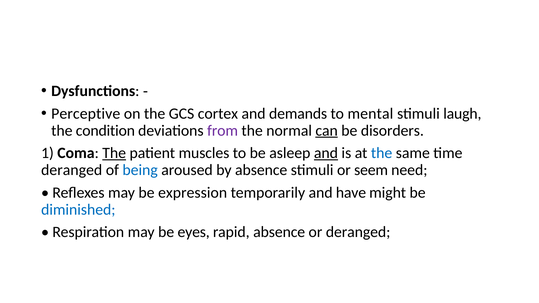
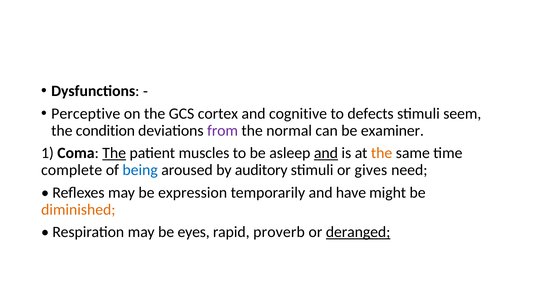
demands: demands -> cognitive
mental: mental -> defects
laugh: laugh -> seem
can underline: present -> none
disorders: disorders -> examiner
the at (382, 153) colour: blue -> orange
deranged at (72, 170): deranged -> complete
by absence: absence -> auditory
seem: seem -> gives
diminished colour: blue -> orange
rapid absence: absence -> proverb
deranged at (358, 232) underline: none -> present
